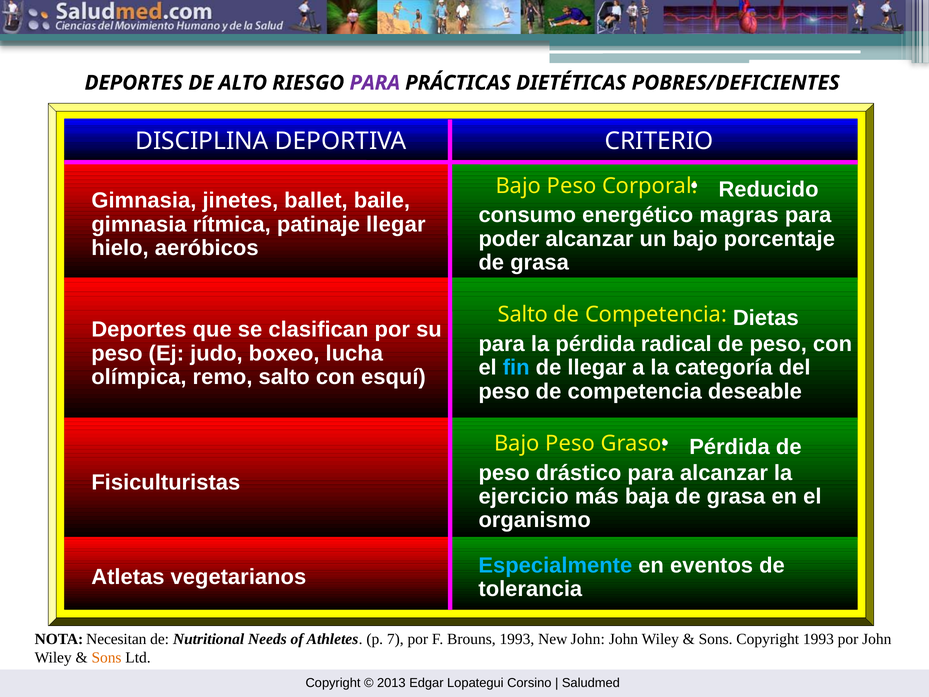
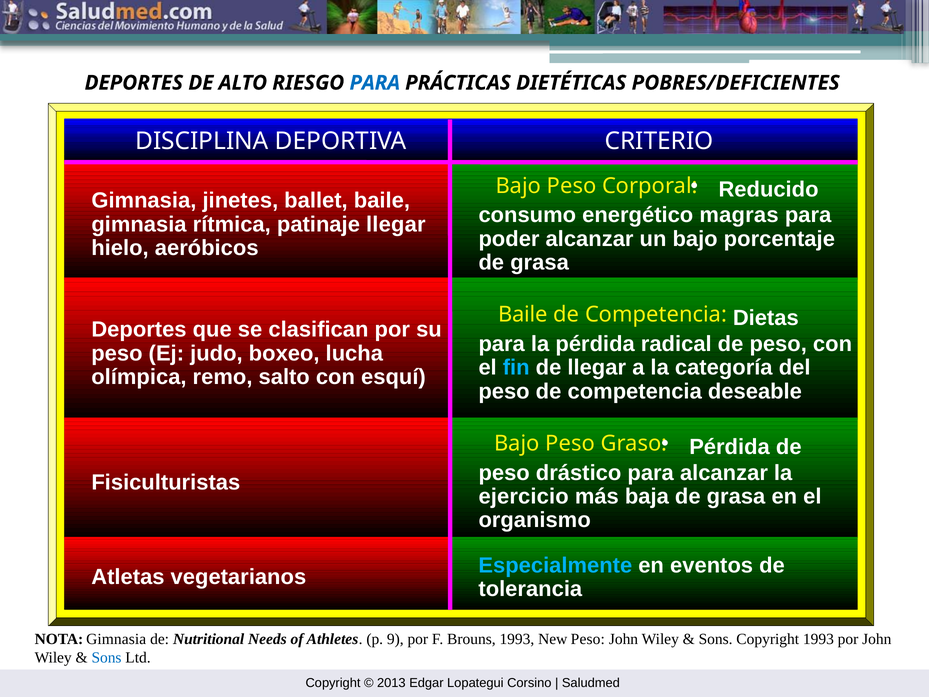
PARA at (375, 83) colour: purple -> blue
Salto at (523, 314): Salto -> Baile
NOTA Necesitan: Necesitan -> Gimnasia
7: 7 -> 9
New John: John -> Peso
Sons at (107, 657) colour: orange -> blue
